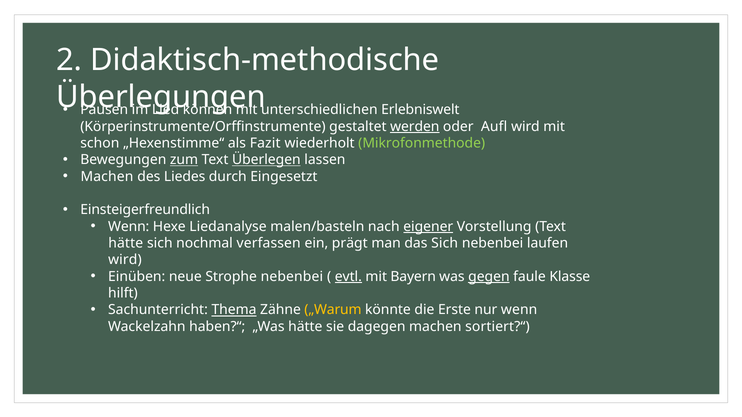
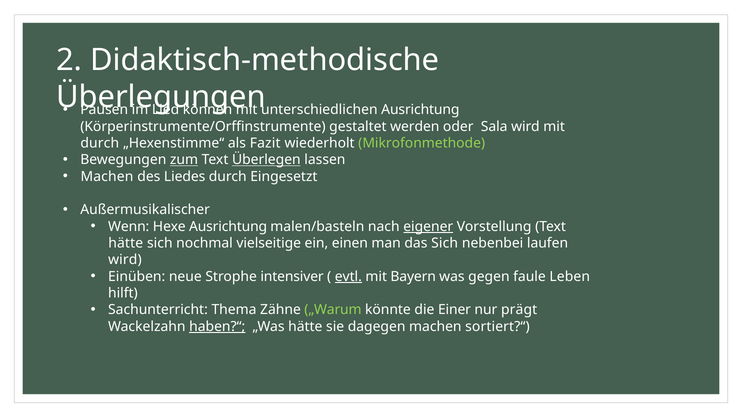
unterschiedlichen Erlebniswelt: Erlebniswelt -> Ausrichtung
werden underline: present -> none
Aufl: Aufl -> Sala
schon at (100, 143): schon -> durch
Einsteigerfreundlich: Einsteigerfreundlich -> Außermusikalischer
Hexe Liedanalyse: Liedanalyse -> Ausrichtung
verfassen: verfassen -> vielseitige
prägt: prägt -> einen
Strophe nebenbei: nebenbei -> intensiver
gegen underline: present -> none
Klasse: Klasse -> Leben
Thema underline: present -> none
„Warum colour: yellow -> light green
Erste: Erste -> Einer
nur wenn: wenn -> prägt
haben?“ underline: none -> present
